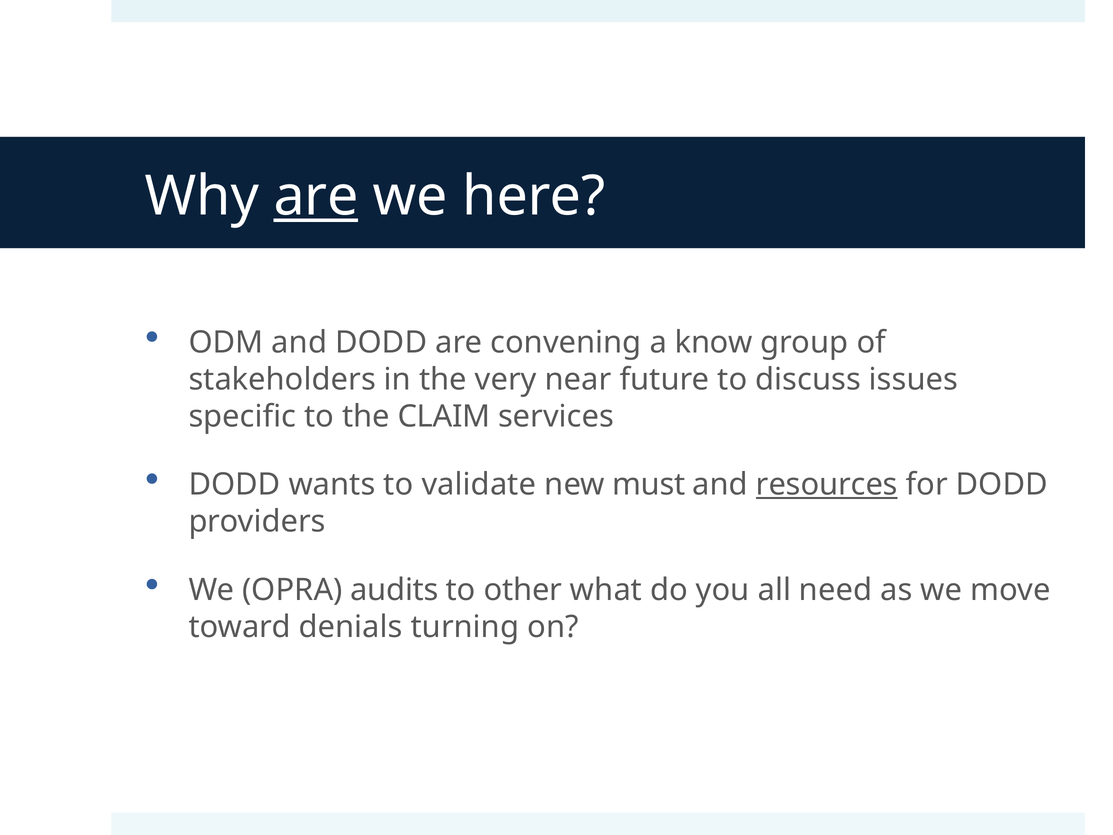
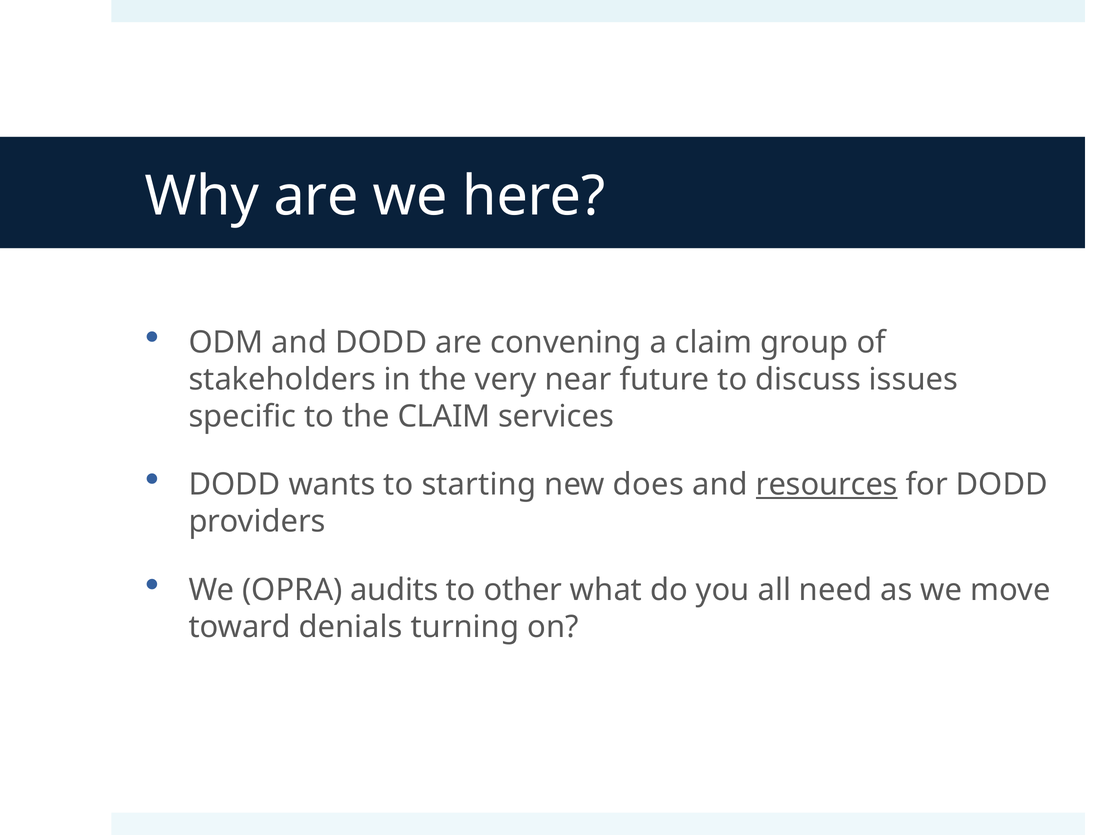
are at (316, 196) underline: present -> none
a know: know -> claim
validate: validate -> starting
must: must -> does
